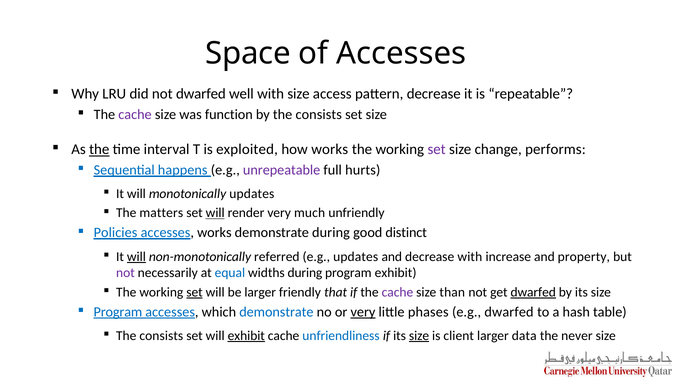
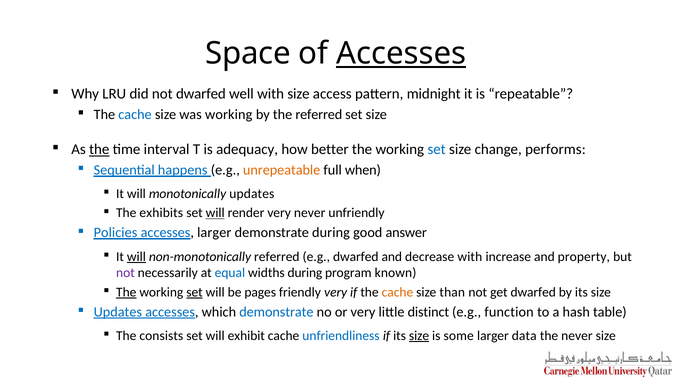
Accesses at (401, 54) underline: none -> present
pattern decrease: decrease -> midnight
cache at (135, 114) colour: purple -> blue
was function: function -> working
by the consists: consists -> referred
exploited: exploited -> adequacy
how works: works -> better
set at (437, 149) colour: purple -> blue
unrepeatable colour: purple -> orange
hurts: hurts -> when
matters: matters -> exhibits
very much: much -> never
accesses works: works -> larger
distinct: distinct -> answer
e.g updates: updates -> dwarfed
program exhibit: exhibit -> known
The at (126, 292) underline: none -> present
be larger: larger -> pages
friendly that: that -> very
cache at (397, 292) colour: purple -> orange
dwarfed at (533, 292) underline: present -> none
Program at (118, 312): Program -> Updates
very at (363, 312) underline: present -> none
phases: phases -> distinct
e.g dwarfed: dwarfed -> function
exhibit at (246, 335) underline: present -> none
client: client -> some
